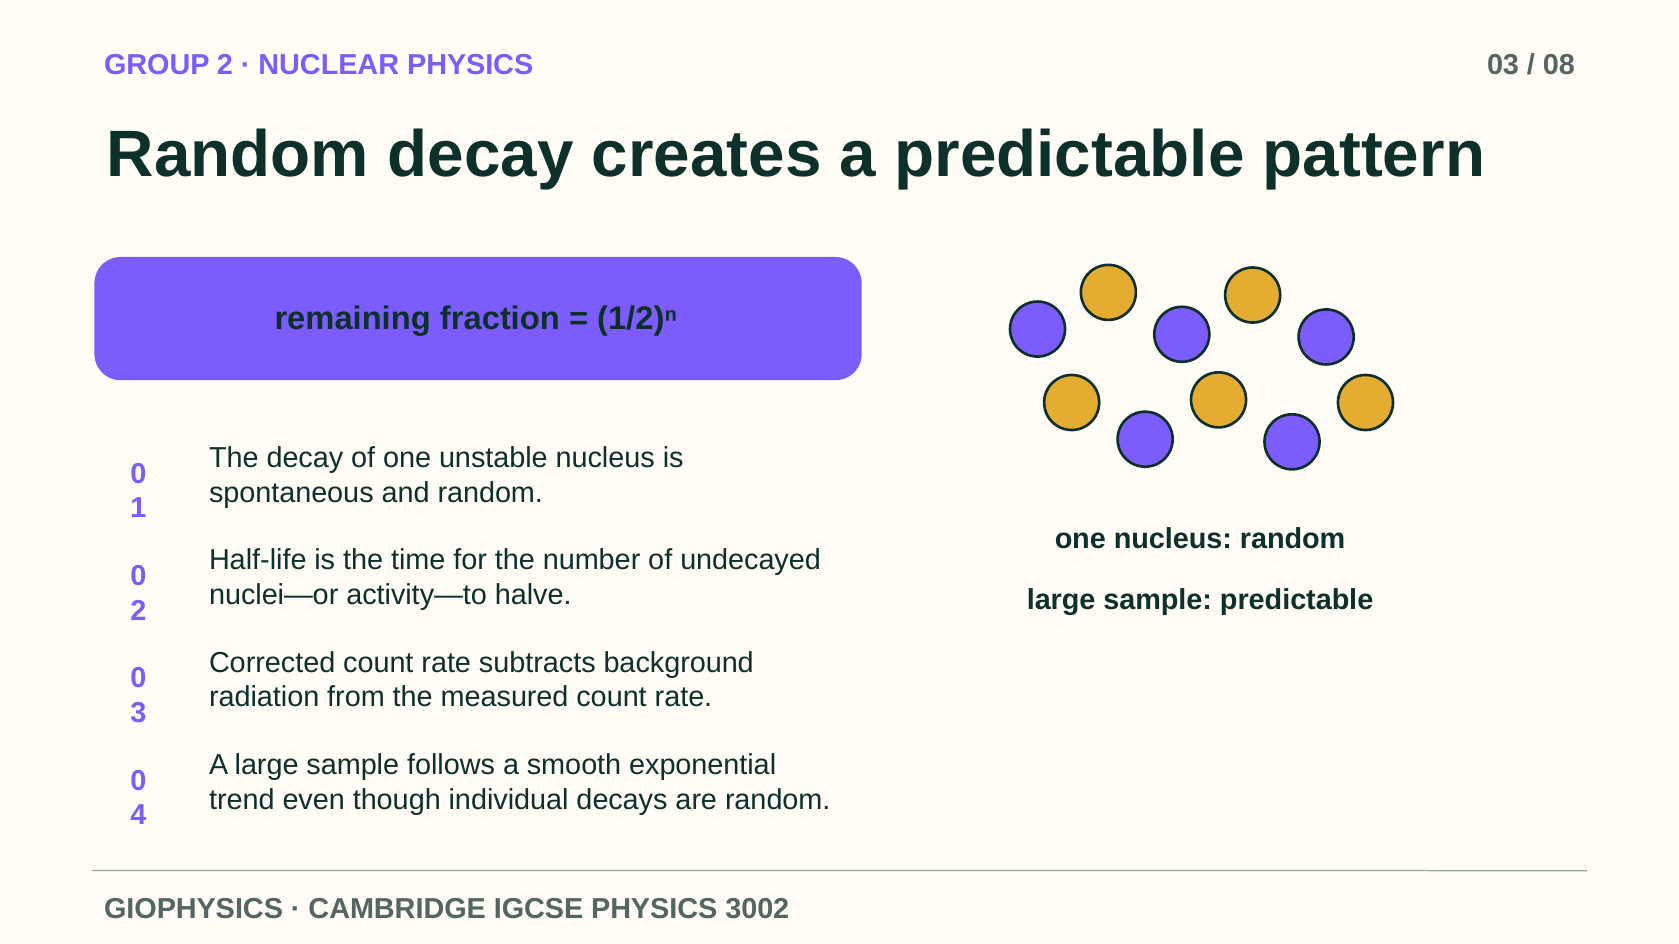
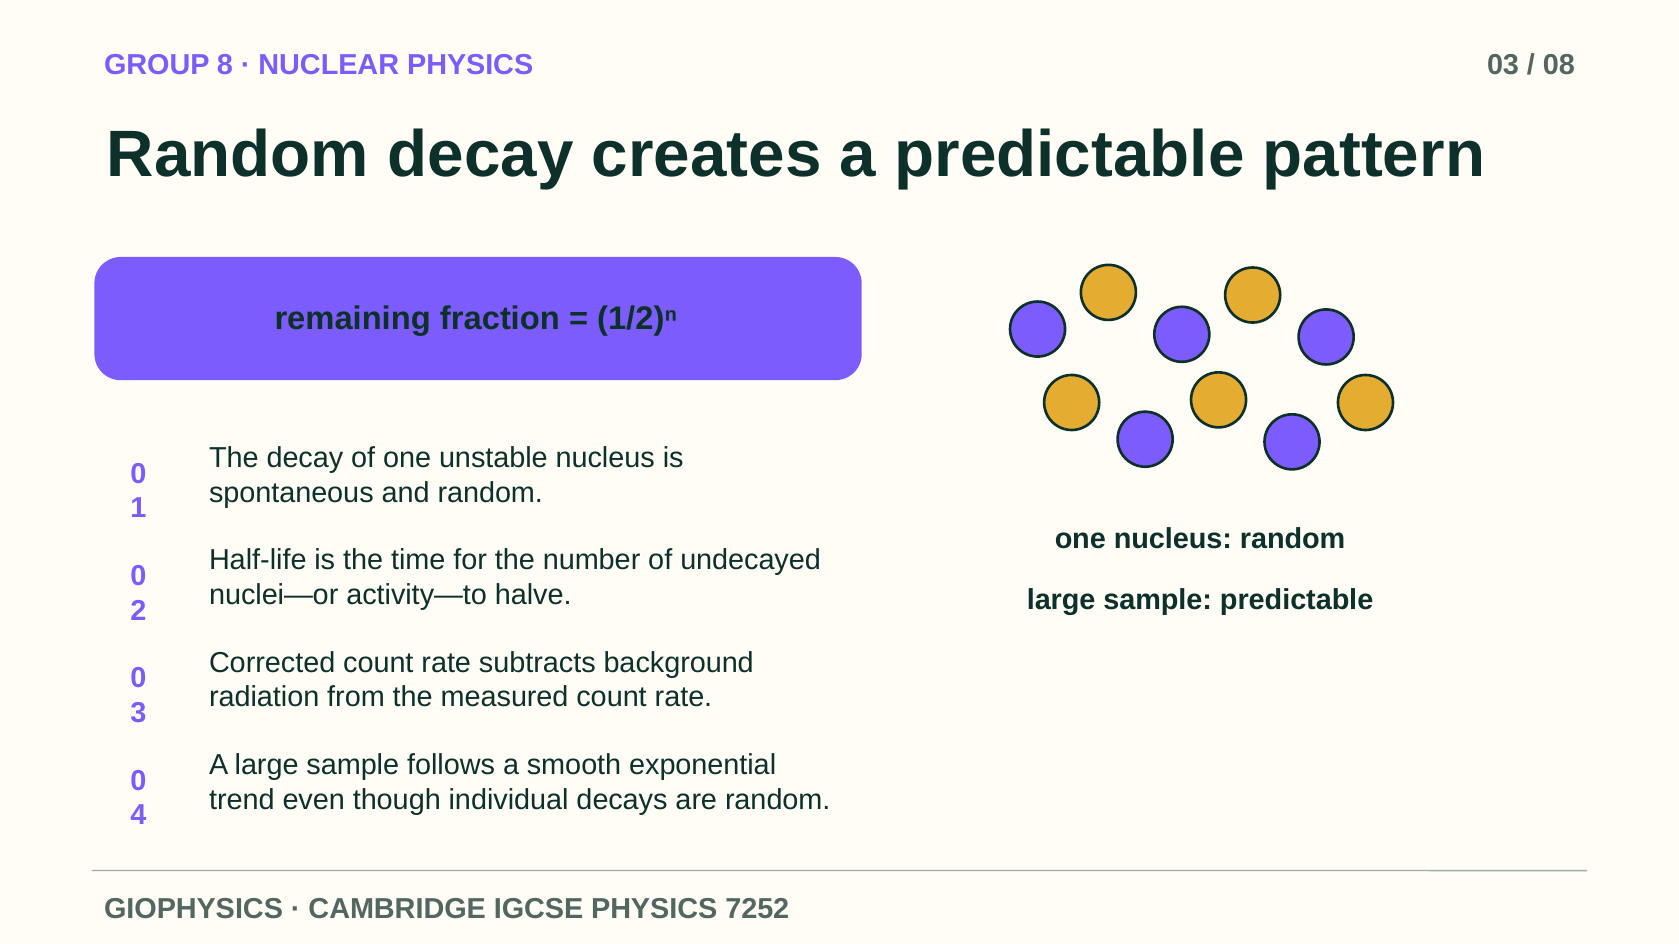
GROUP 2: 2 -> 8
3002: 3002 -> 7252
